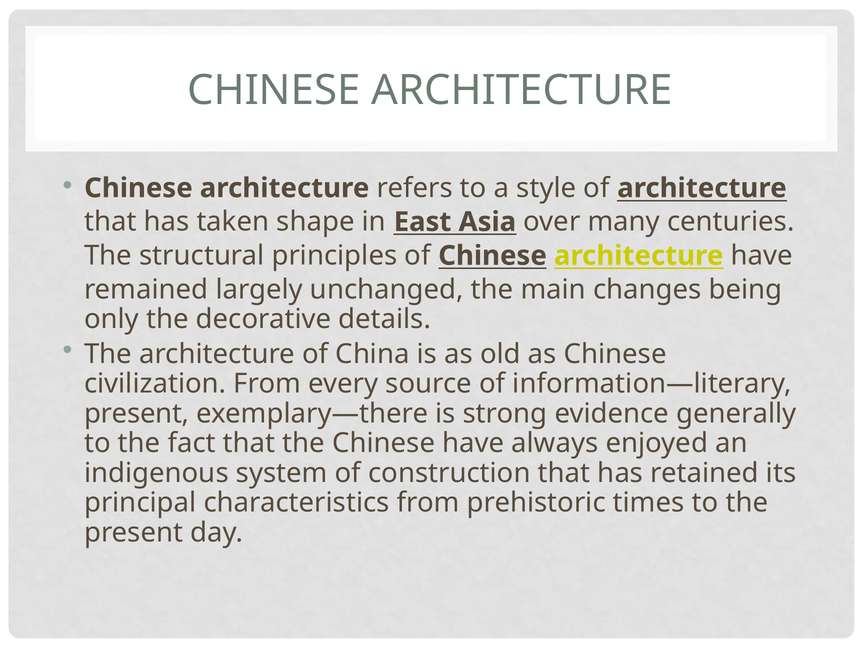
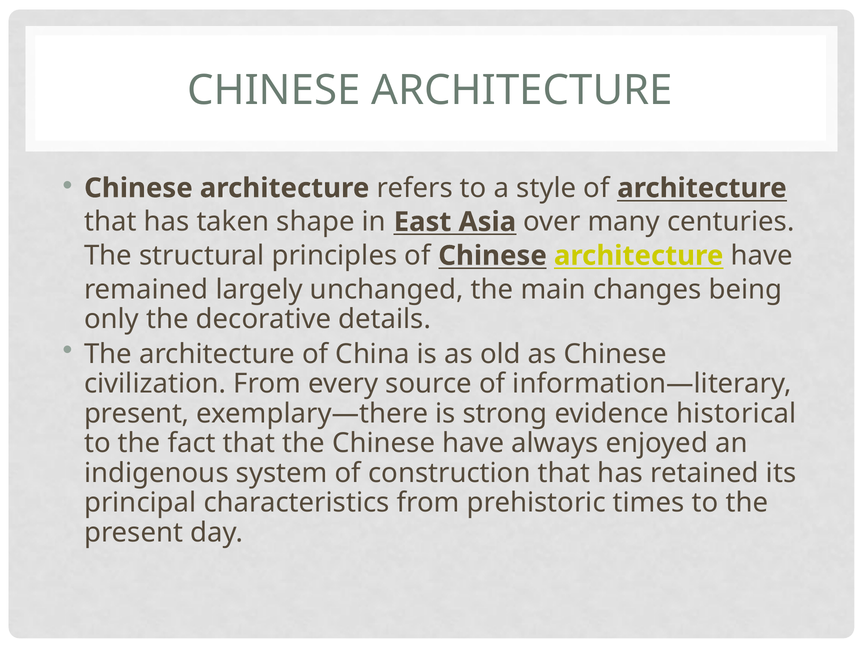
generally: generally -> historical
